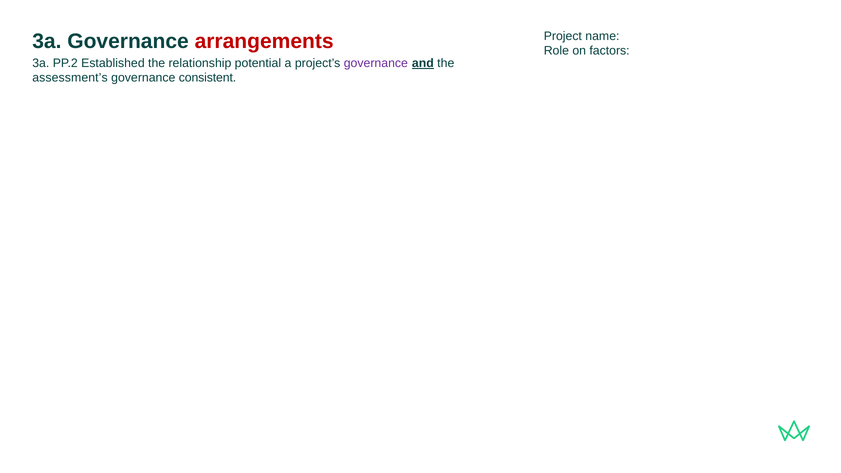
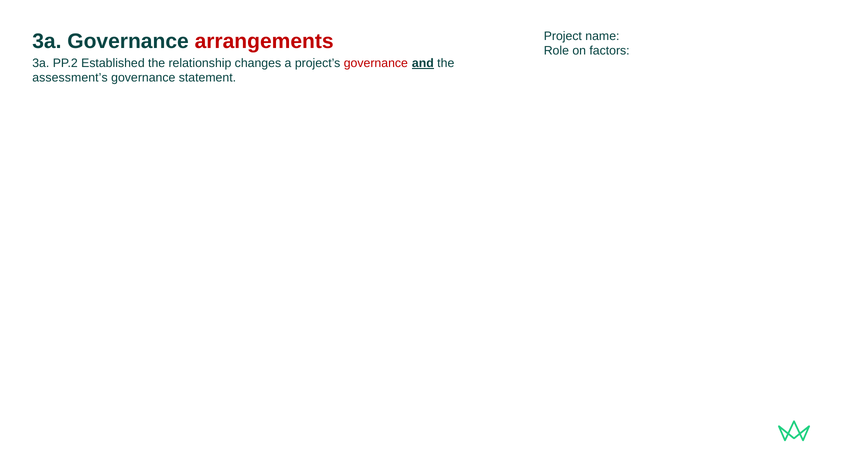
potential: potential -> changes
governance at (376, 63) colour: purple -> red
consistent: consistent -> statement
